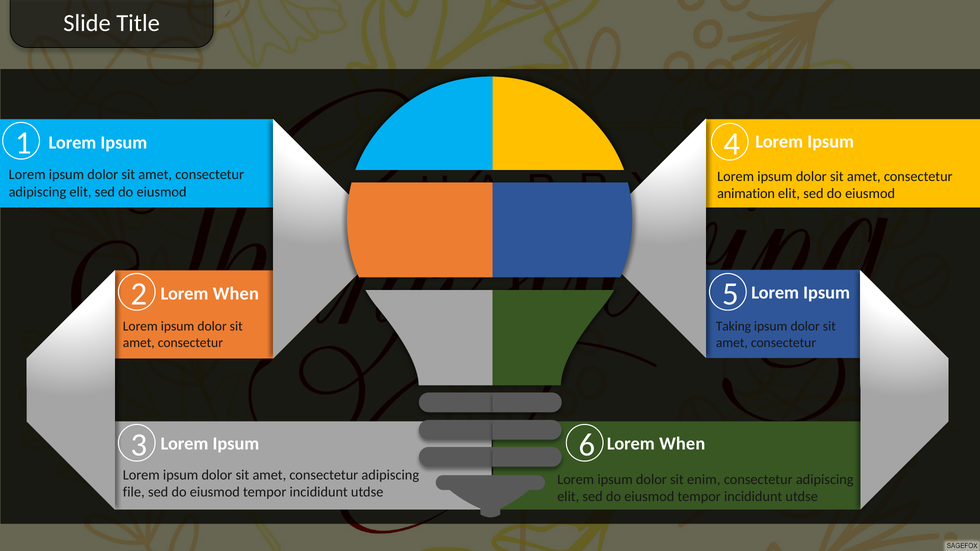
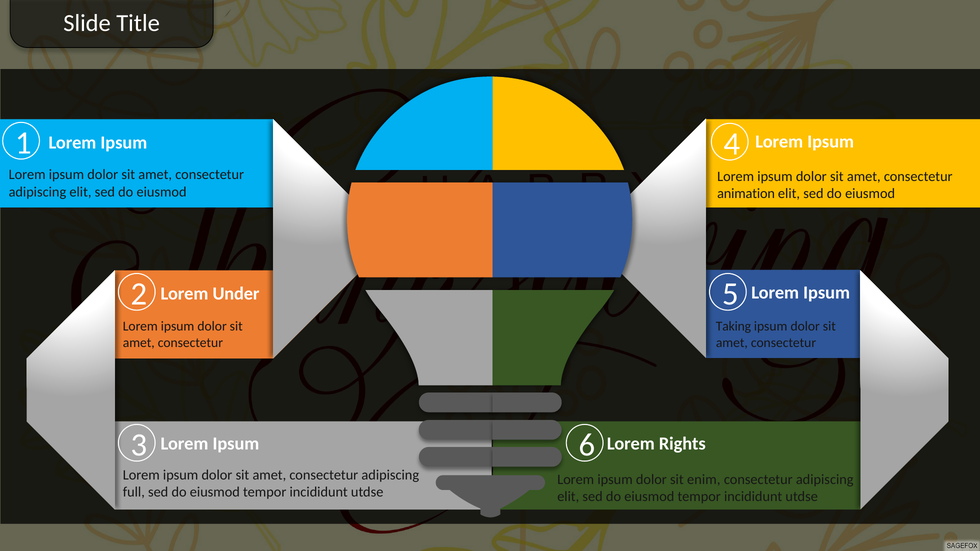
When at (236, 294): When -> Under
6 Lorem When: When -> Rights
file: file -> full
